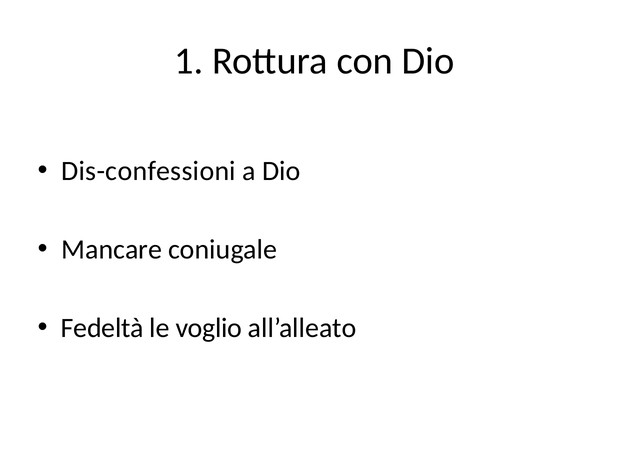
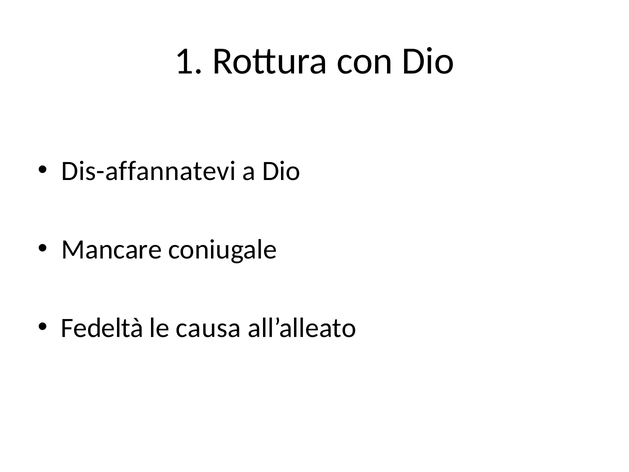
Dis-confessioni: Dis-confessioni -> Dis-affannatevi
voglio: voglio -> causa
